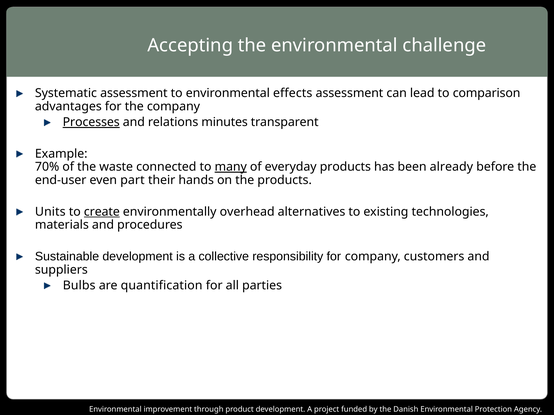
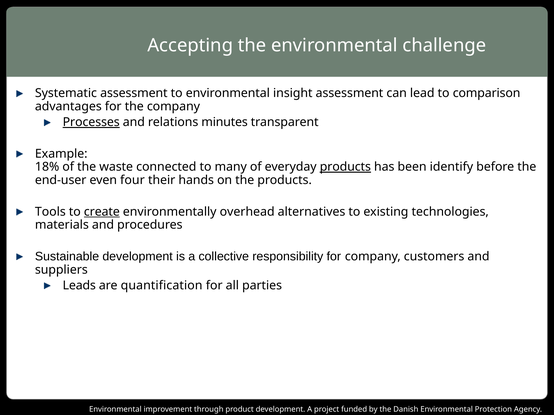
effects: effects -> insight
70%: 70% -> 18%
many underline: present -> none
products at (345, 167) underline: none -> present
already: already -> identify
part: part -> four
Units: Units -> Tools
Bulbs: Bulbs -> Leads
